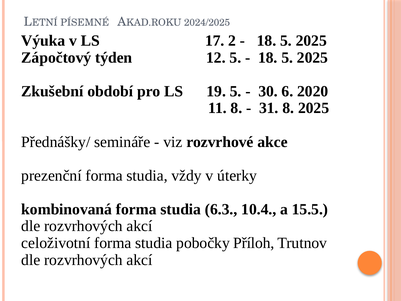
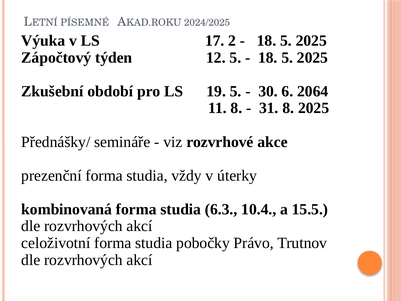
2020: 2020 -> 2064
Příloh: Příloh -> Právo
